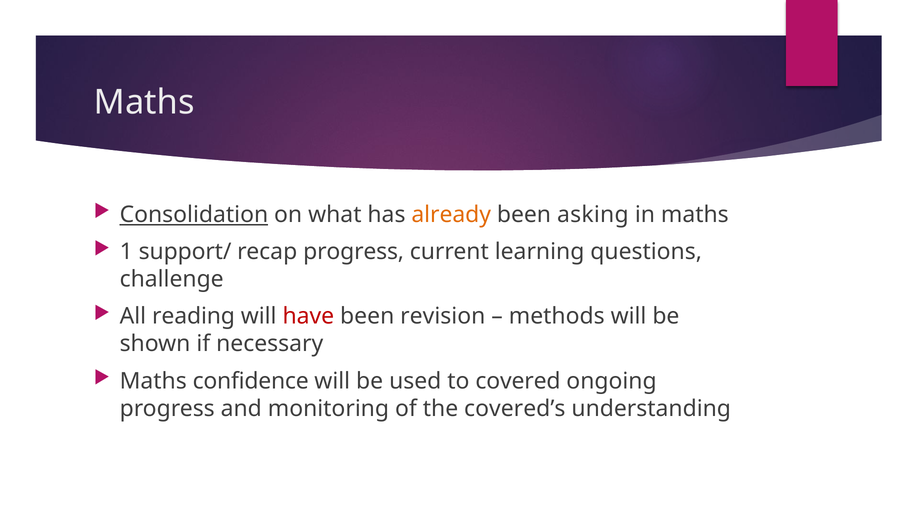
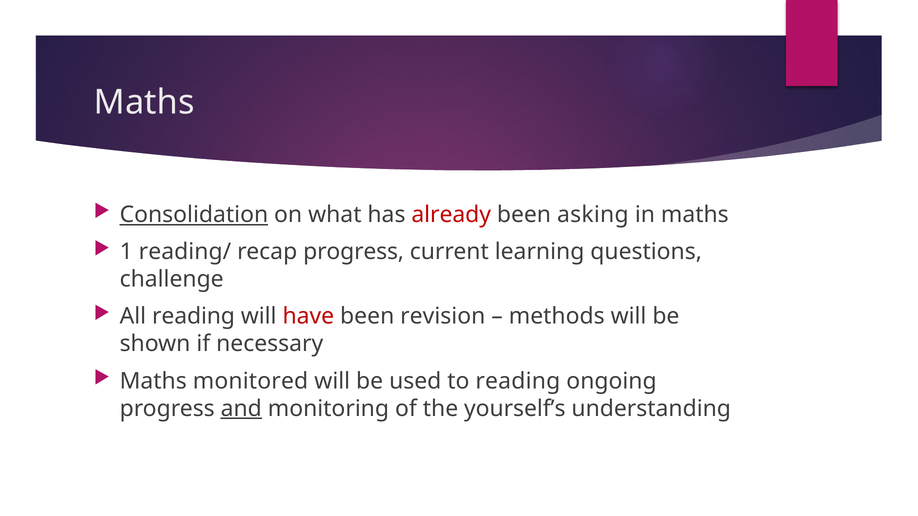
already colour: orange -> red
support/: support/ -> reading/
confidence: confidence -> monitored
to covered: covered -> reading
and underline: none -> present
covered’s: covered’s -> yourself’s
